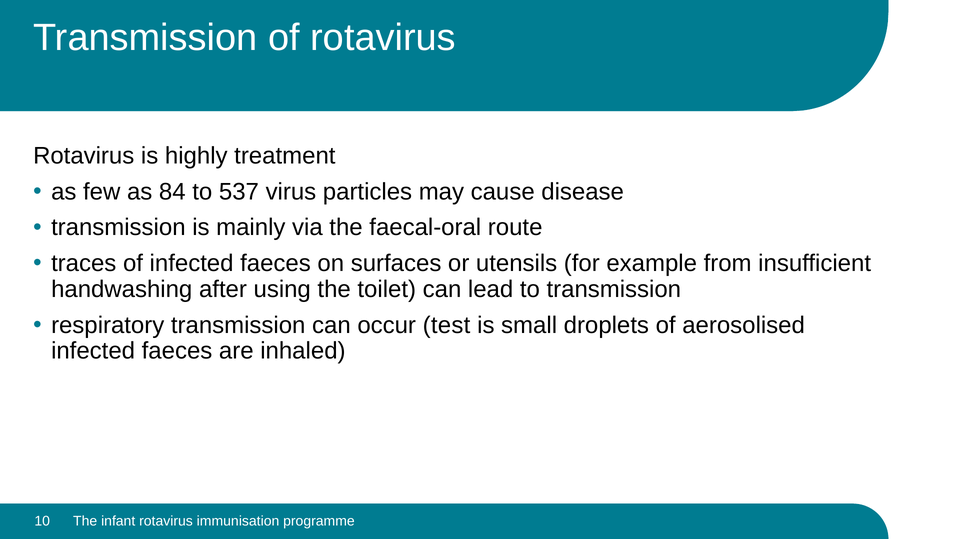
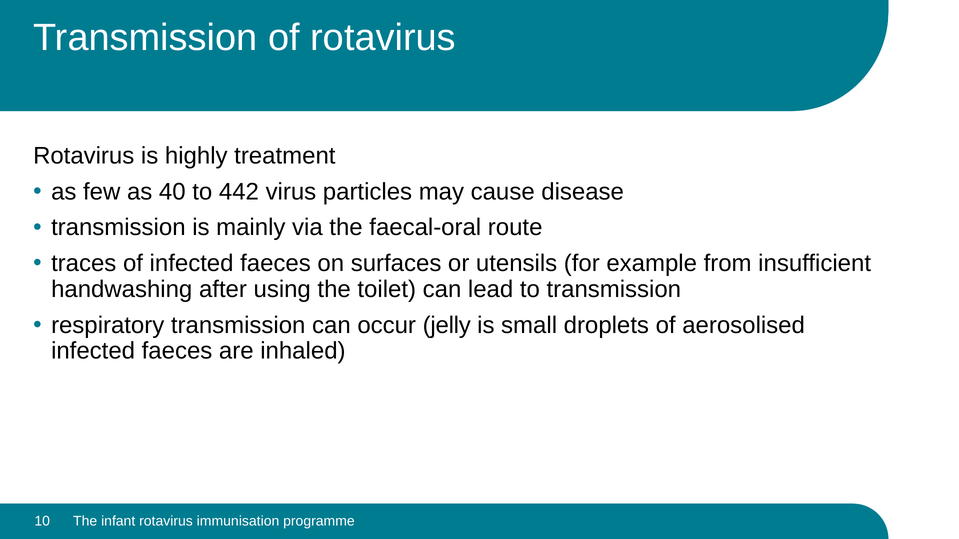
84: 84 -> 40
537: 537 -> 442
test: test -> jelly
